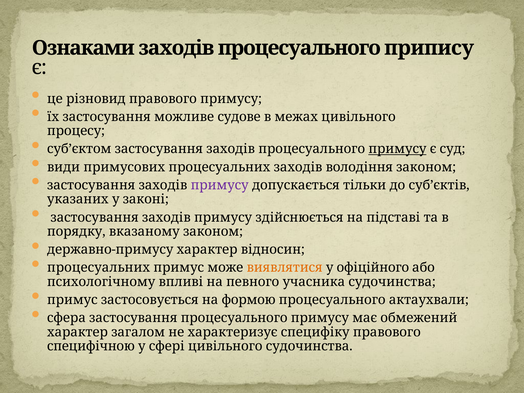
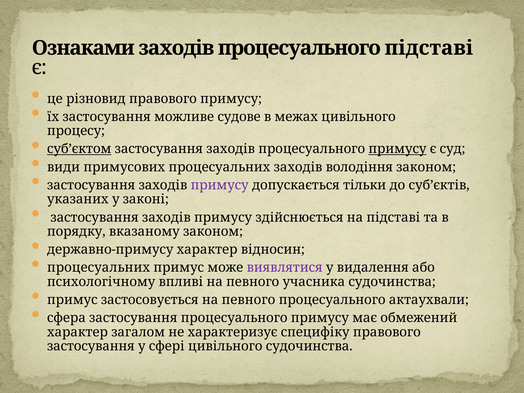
процесуального припису: припису -> підставі
суб’єктом underline: none -> present
виявлятися colour: orange -> purple
офіційного: офіційного -> видалення
застосовується на формою: формою -> певного
специфічною at (91, 346): специфічною -> застосування
